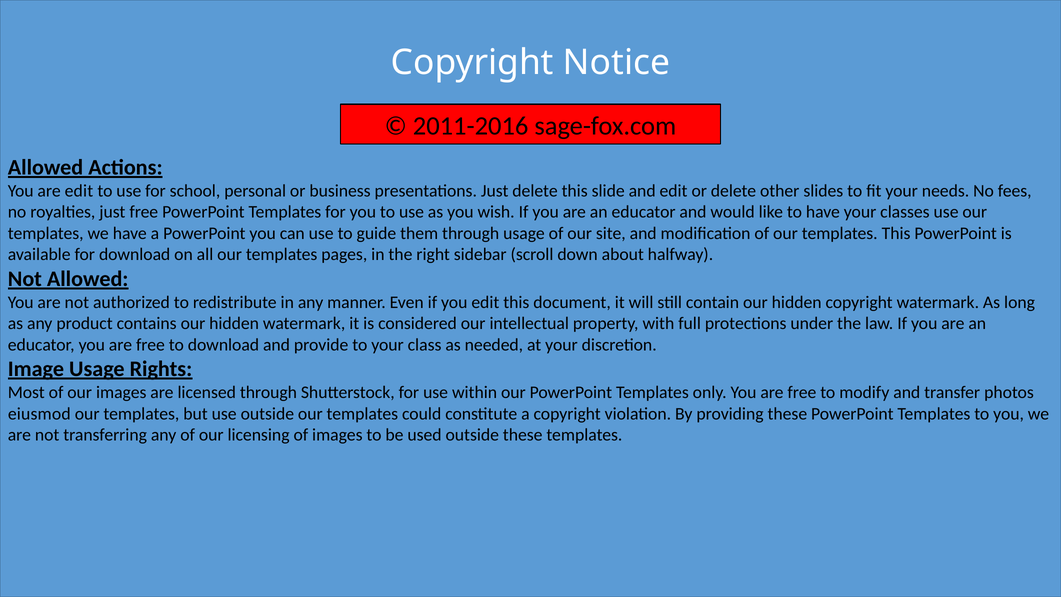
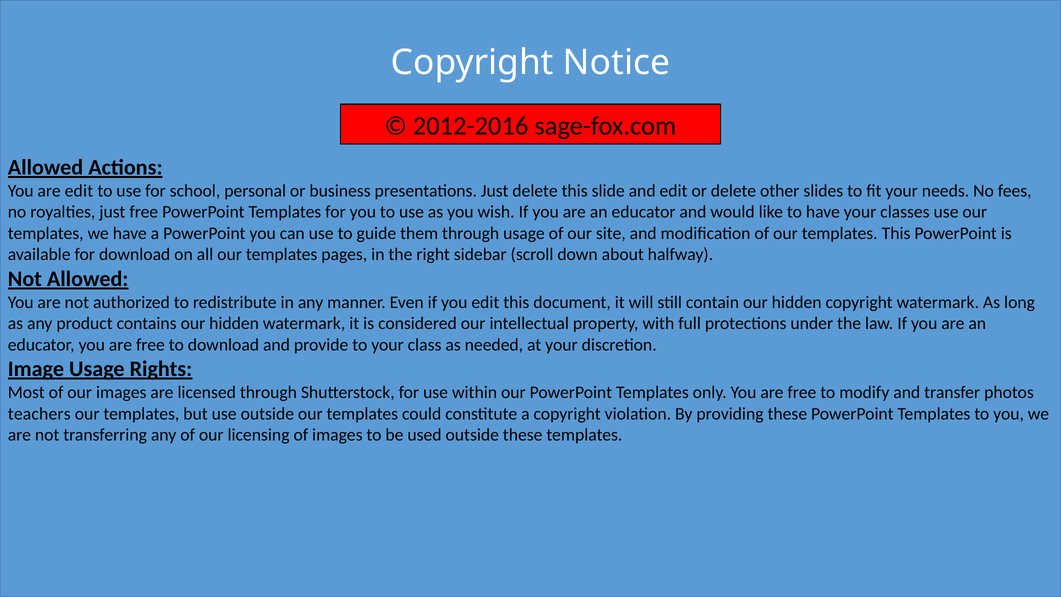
2011-2016: 2011-2016 -> 2012-2016
eiusmod: eiusmod -> teachers
